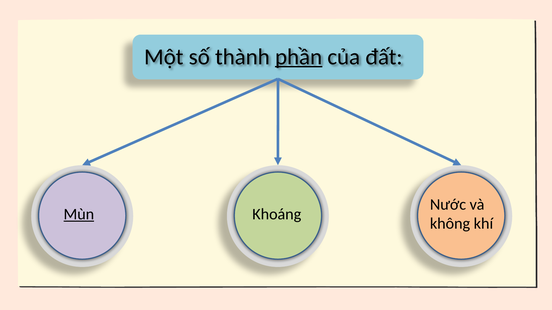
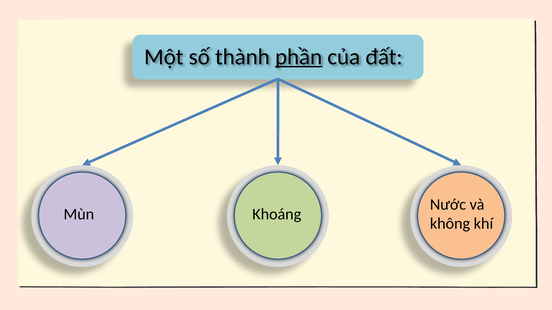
Mùn underline: present -> none
